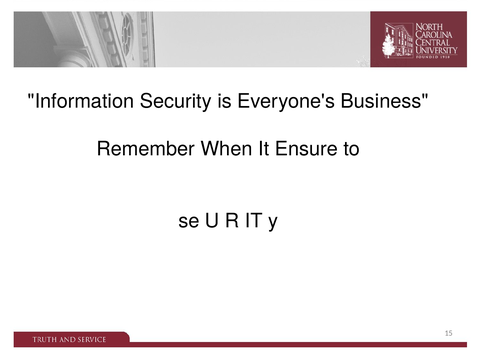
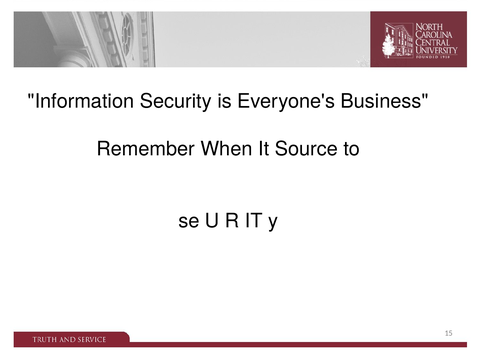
Ensure: Ensure -> Source
